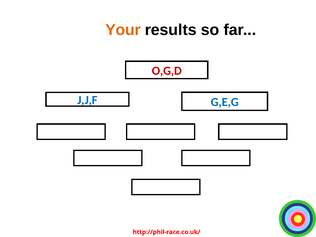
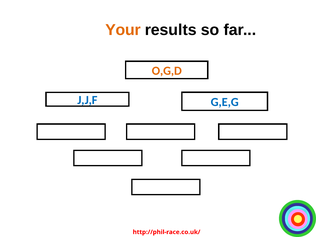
O,G,D colour: red -> orange
